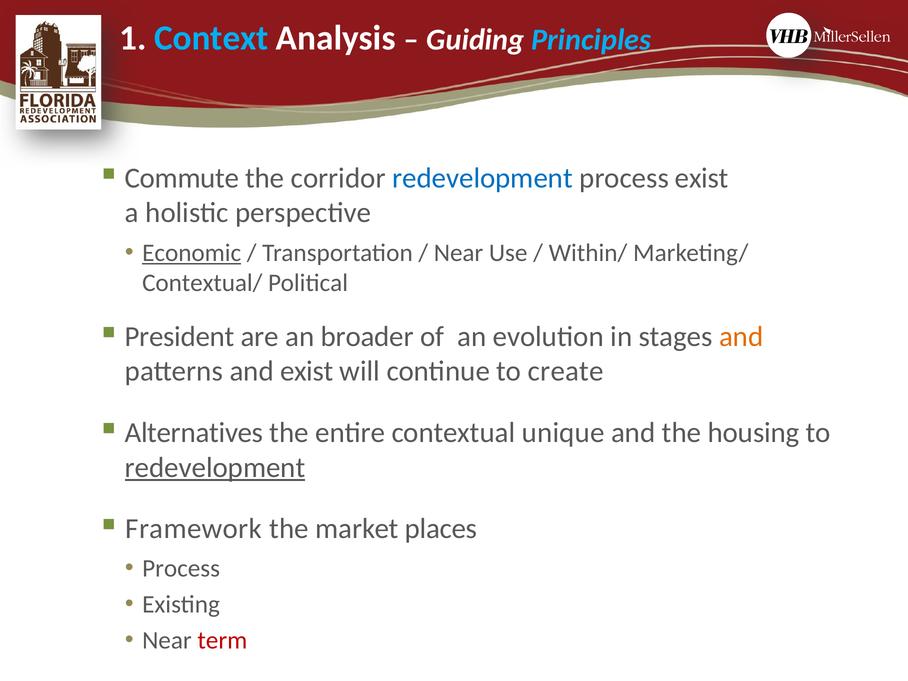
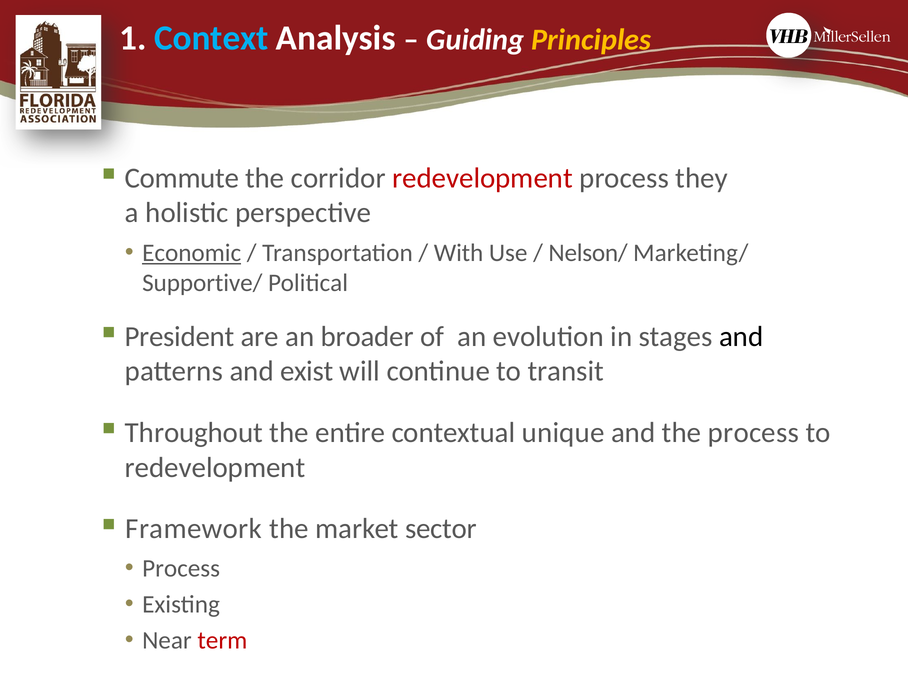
Principles colour: light blue -> yellow
redevelopment at (483, 178) colour: blue -> red
process exist: exist -> they
Near at (459, 253): Near -> With
Within/: Within/ -> Nelson/
Contextual/: Contextual/ -> Supportive/
and at (741, 337) colour: orange -> black
create: create -> transit
Alternatives: Alternatives -> Throughout
the housing: housing -> process
redevelopment at (215, 467) underline: present -> none
places: places -> sector
